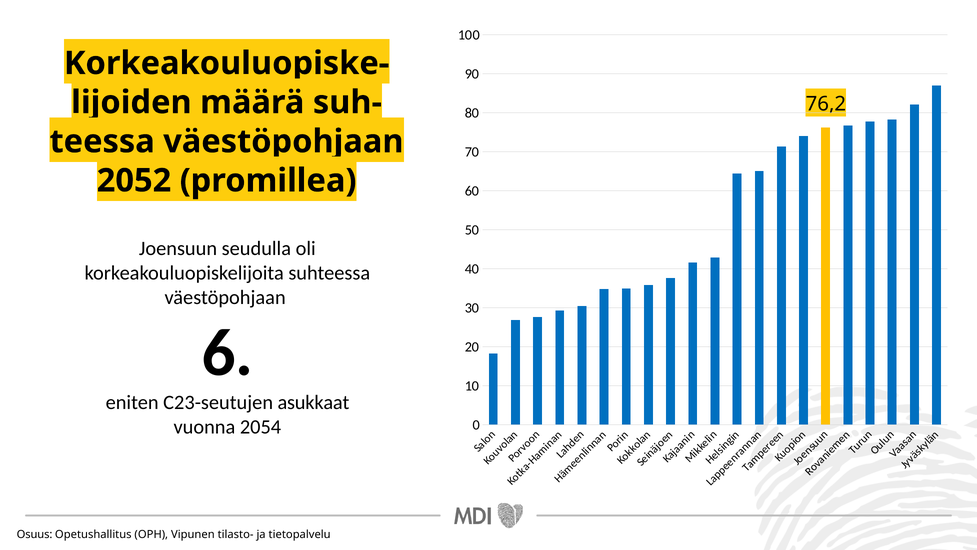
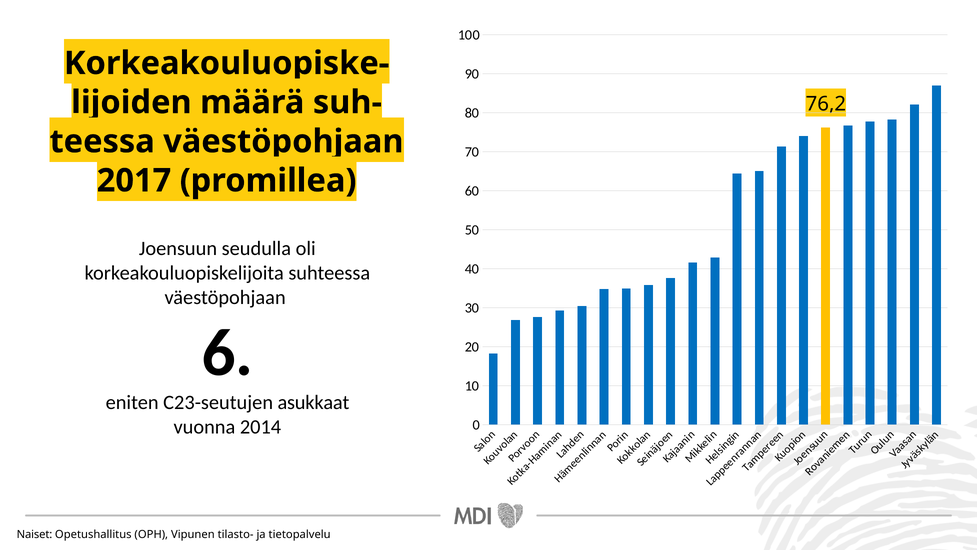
2052: 2052 -> 2017
2054: 2054 -> 2014
Osuus: Osuus -> Naiset
